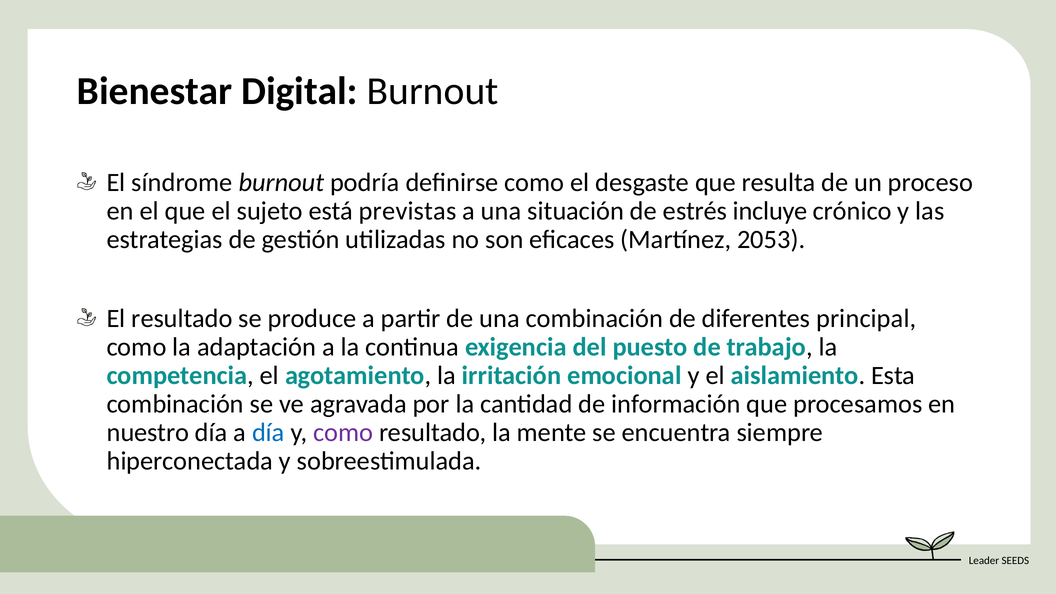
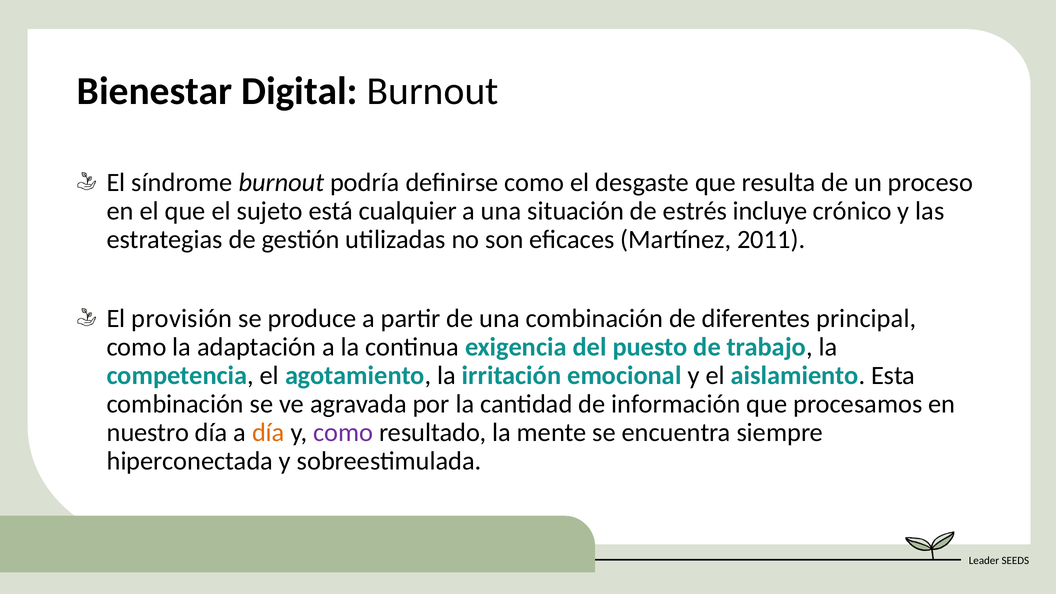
previstas: previstas -> cualquier
2053: 2053 -> 2011
El resultado: resultado -> provisión
día at (268, 433) colour: blue -> orange
